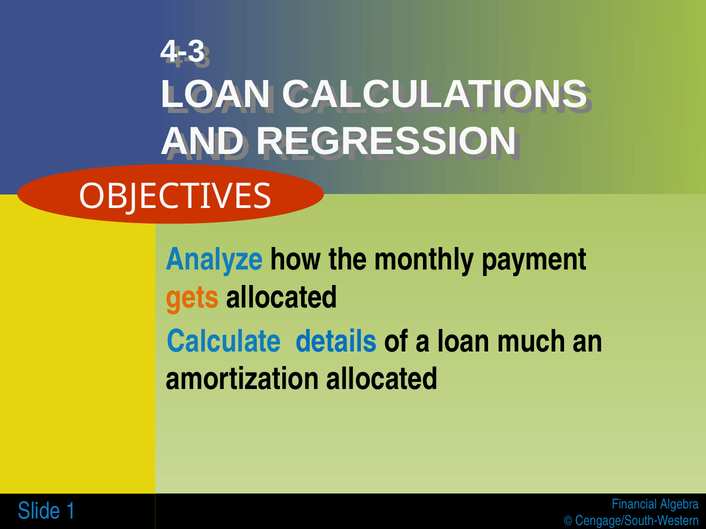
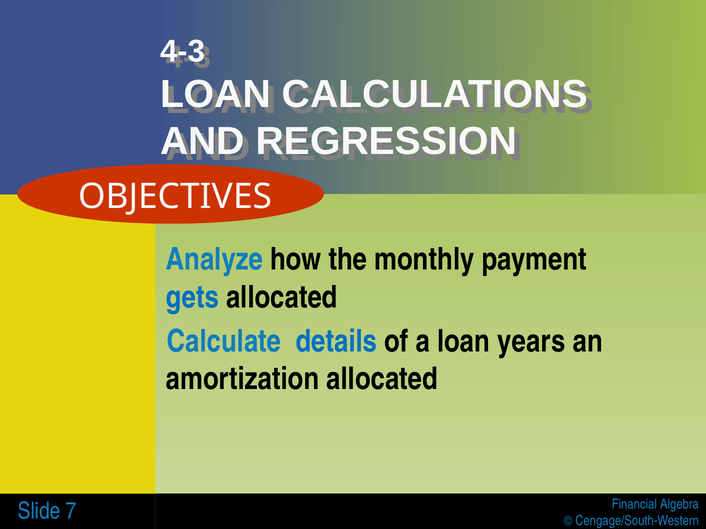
gets colour: orange -> blue
much: much -> years
1: 1 -> 7
